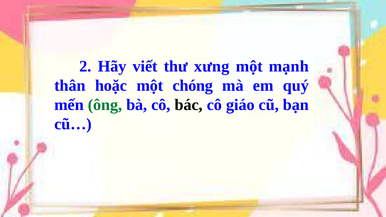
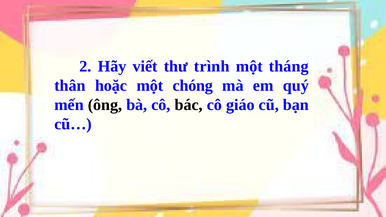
xưng: xưng -> trình
mạnh: mạnh -> tháng
ông colour: green -> black
